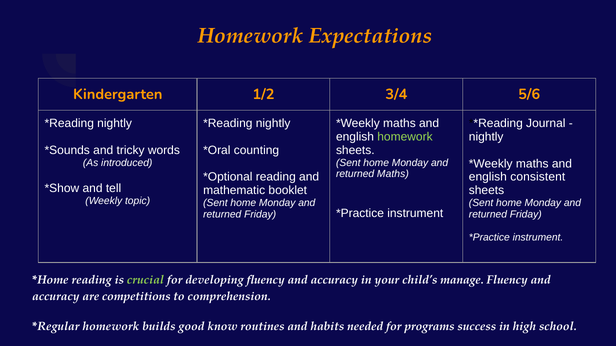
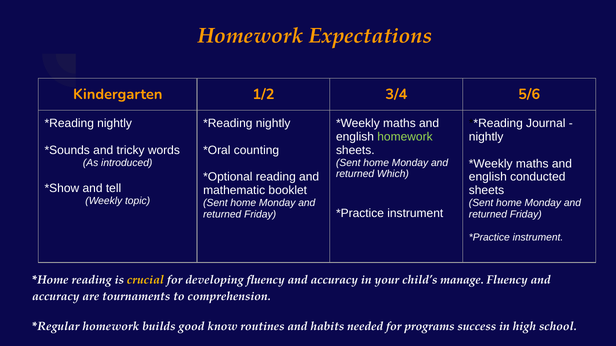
returned Maths: Maths -> Which
consistent: consistent -> conducted
crucial colour: light green -> yellow
competitions: competitions -> tournaments
